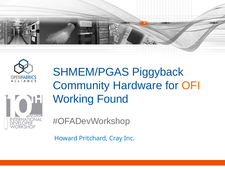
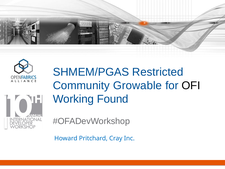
Piggyback: Piggyback -> Restricted
Hardware: Hardware -> Growable
OFI colour: orange -> black
